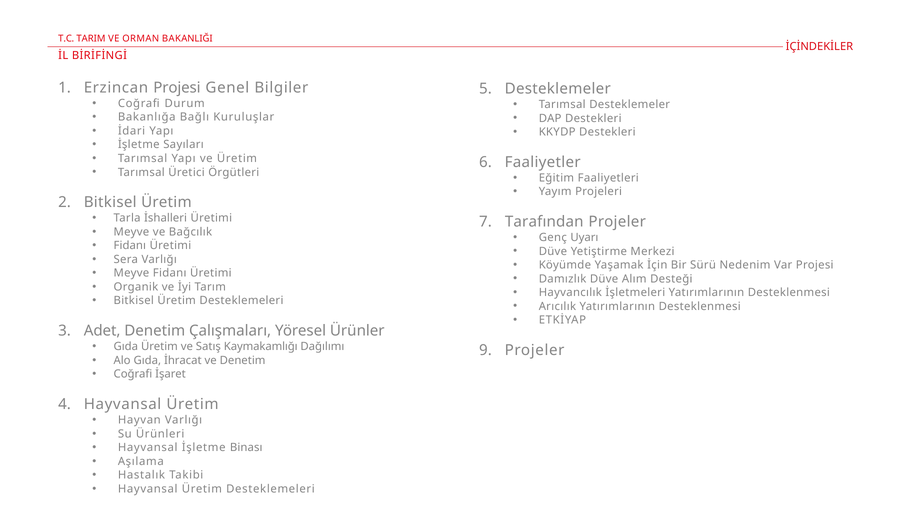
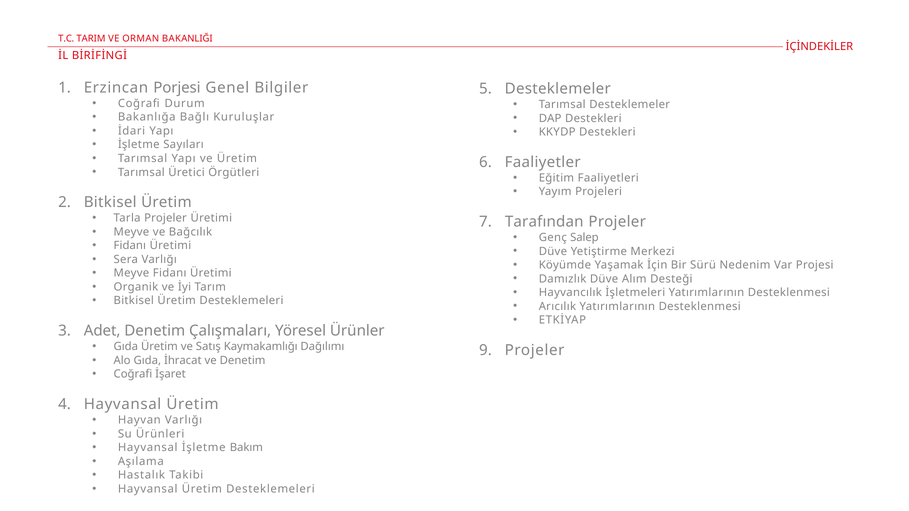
Erzincan Projesi: Projesi -> Porjesi
Tarla İshalleri: İshalleri -> Projeler
Uyarı: Uyarı -> Salep
Binası: Binası -> Bakım
